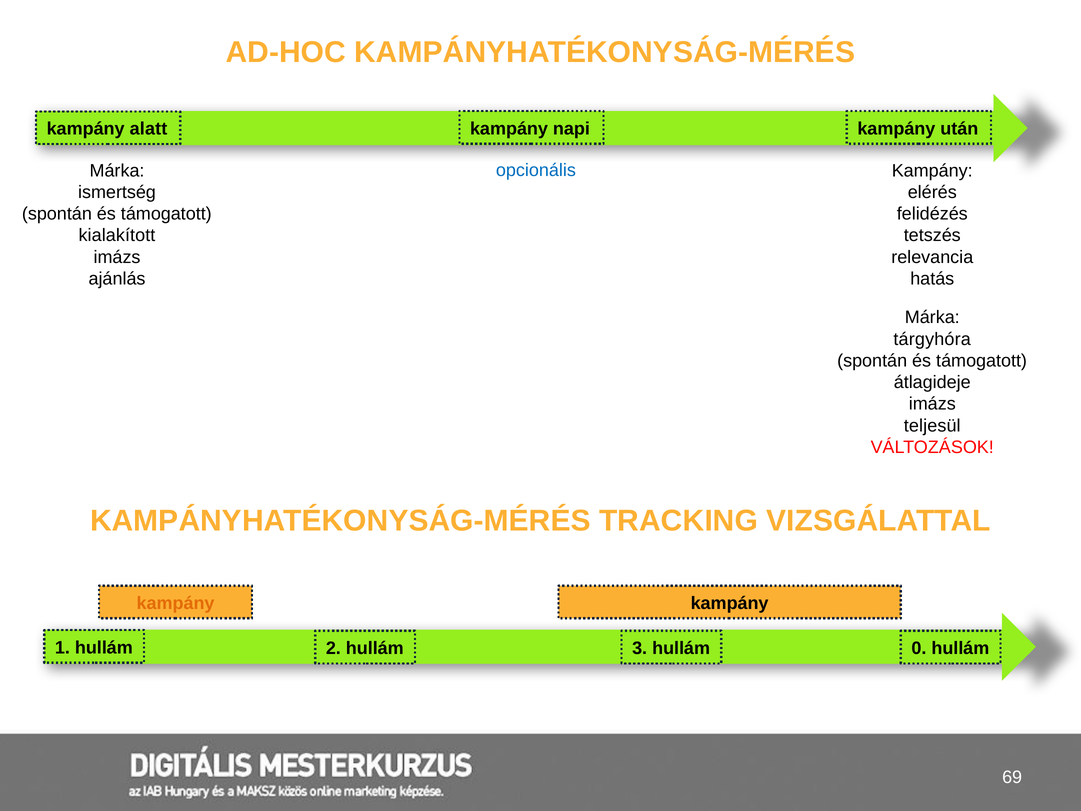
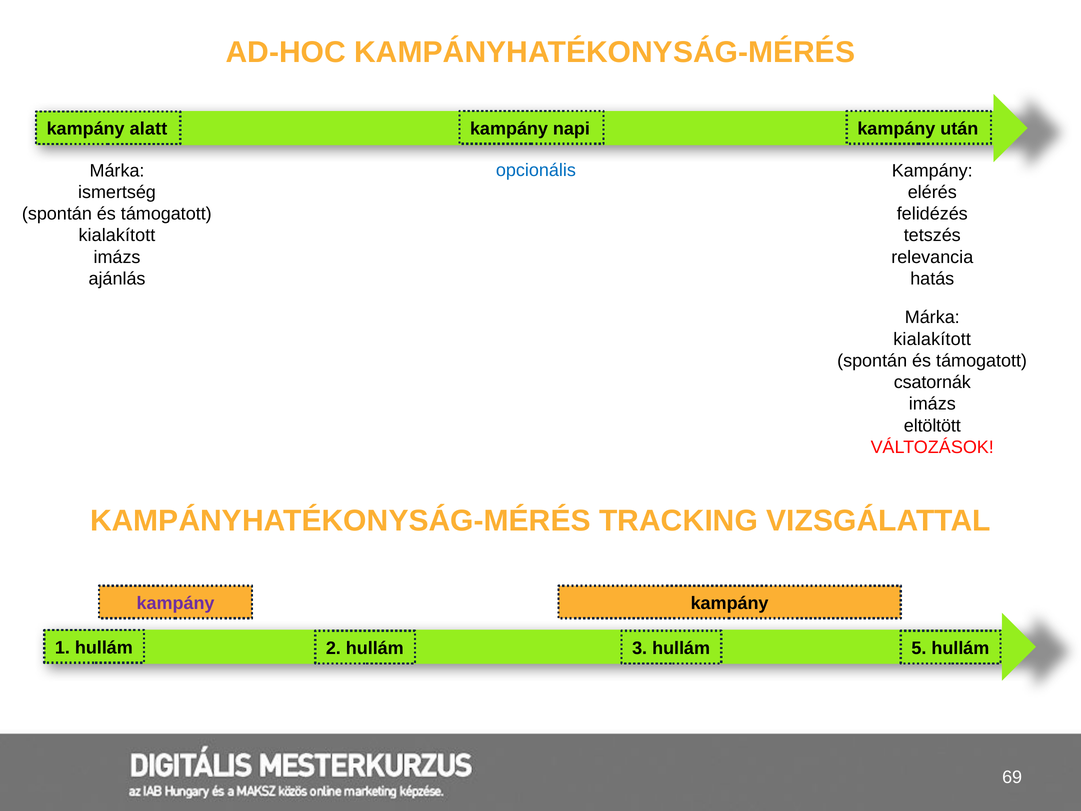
tárgyhóra at (932, 339): tárgyhóra -> kialakított
átlagideje: átlagideje -> csatornák
teljesül: teljesül -> eltöltött
kampány at (176, 603) colour: orange -> purple
0: 0 -> 5
